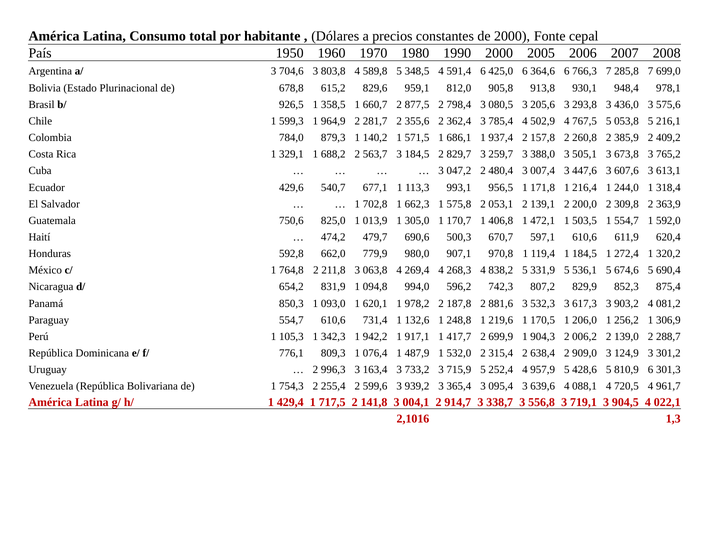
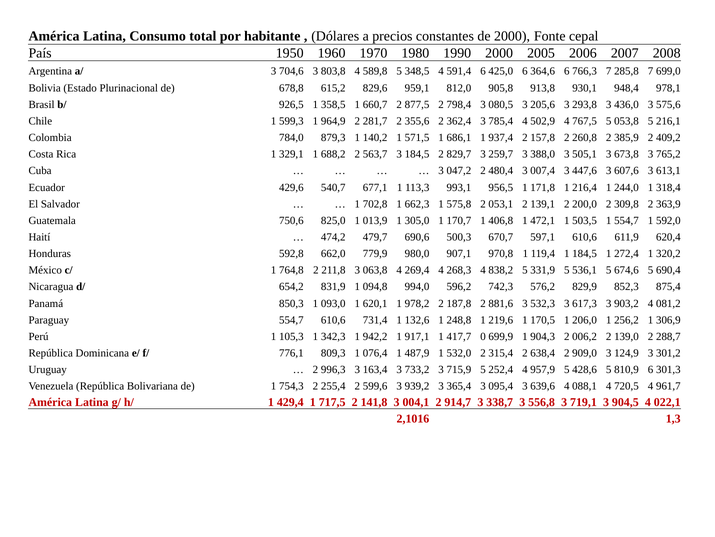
807,2: 807,2 -> 576,2
417,7 2: 2 -> 0
